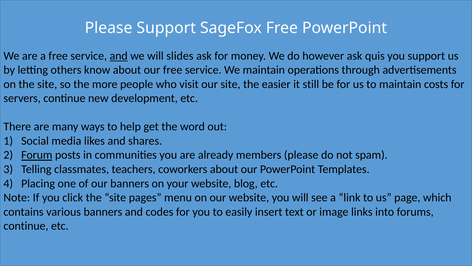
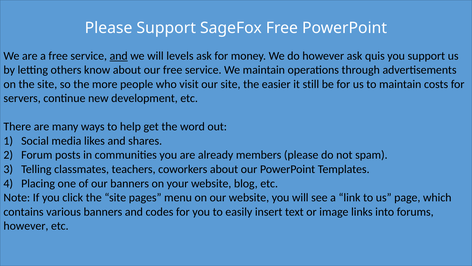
slides: slides -> levels
Forum underline: present -> none
continue at (26, 226): continue -> however
